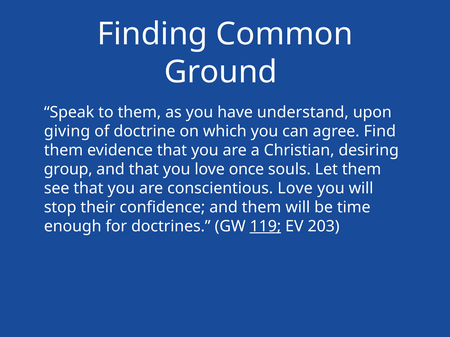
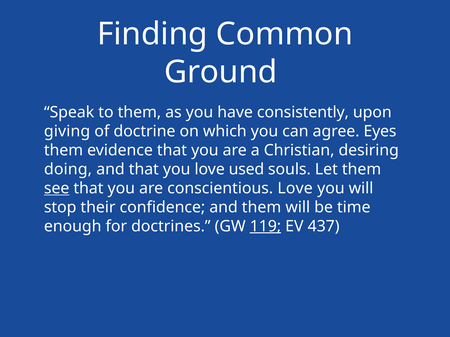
understand: understand -> consistently
Find: Find -> Eyes
group: group -> doing
once: once -> used
see underline: none -> present
203: 203 -> 437
